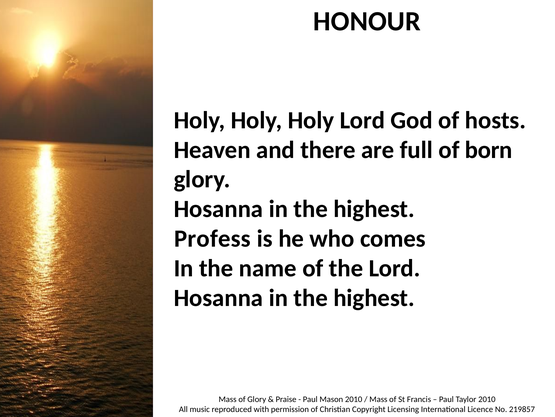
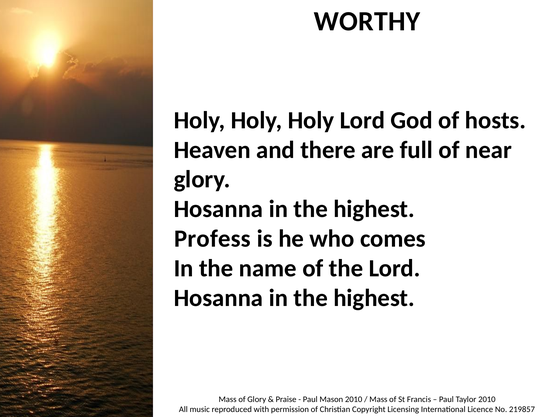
HONOUR: HONOUR -> WORTHY
born: born -> near
